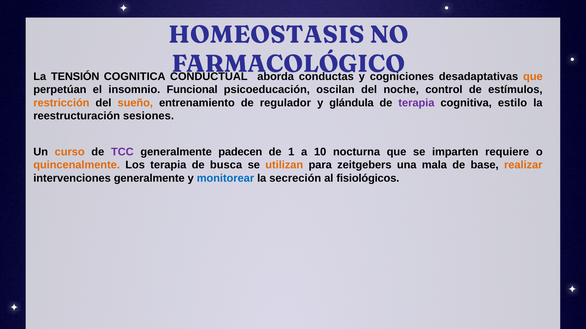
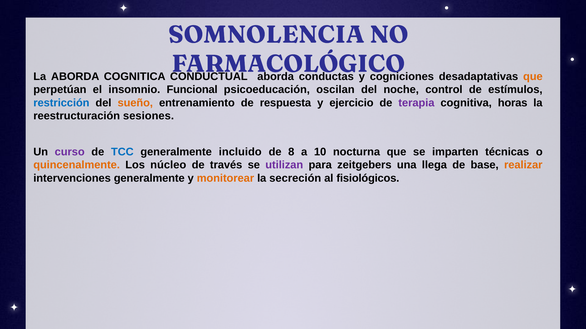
HOMEOSTASIS: HOMEOSTASIS -> SOMNOLENCIA
La TENSIÓN: TENSIÓN -> ABORDA
restricción colour: orange -> blue
regulador: regulador -> respuesta
glándula: glándula -> ejercicio
estilo: estilo -> horas
curso colour: orange -> purple
TCC colour: purple -> blue
padecen: padecen -> incluido
1: 1 -> 8
requiere: requiere -> técnicas
Los terapia: terapia -> núcleo
busca: busca -> través
utilizan colour: orange -> purple
mala: mala -> llega
monitorear colour: blue -> orange
